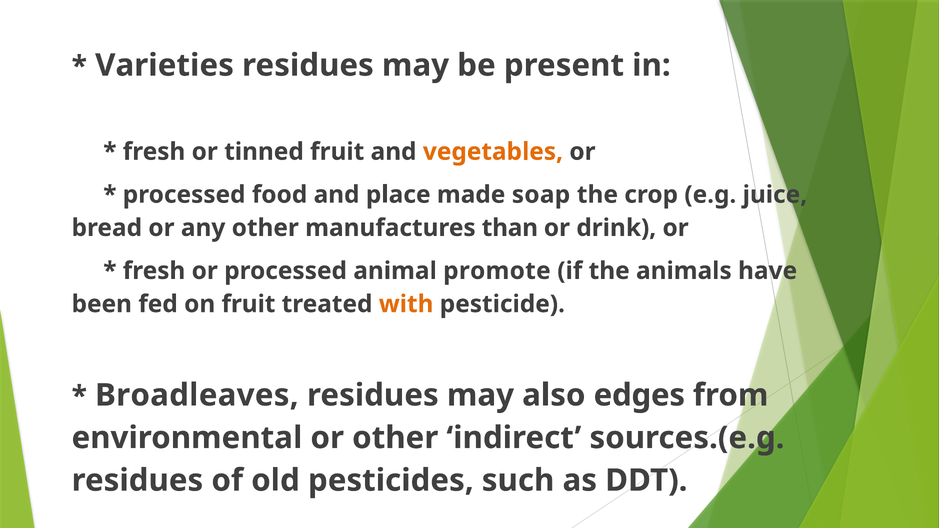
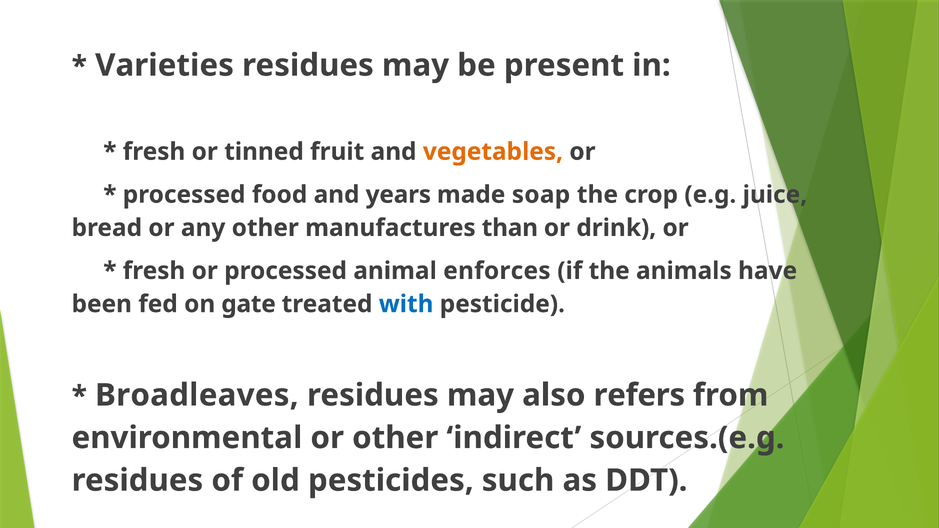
place: place -> years
promote: promote -> enforces
on fruit: fruit -> gate
with colour: orange -> blue
edges: edges -> refers
